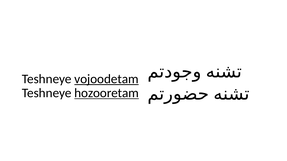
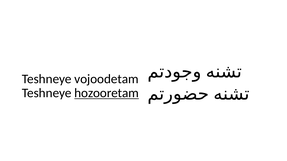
vojoodetam underline: present -> none
